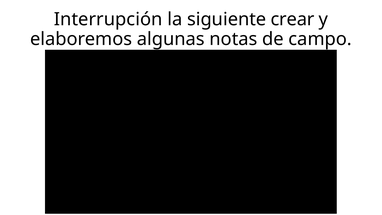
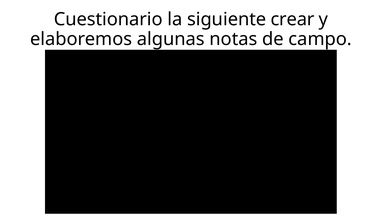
Interrupción: Interrupción -> Cuestionario
